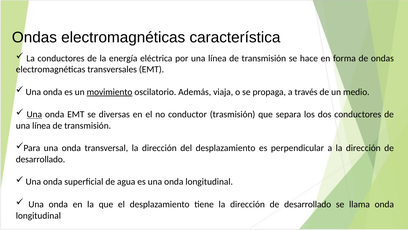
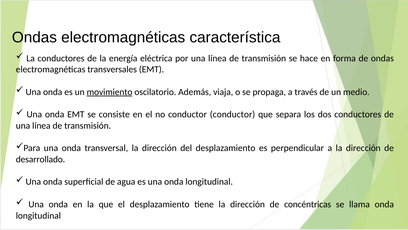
Una at (34, 114) underline: present -> none
diversas: diversas -> consiste
conductor trasmisión: trasmisión -> conductor
desarrollado at (308, 204): desarrollado -> concéntricas
